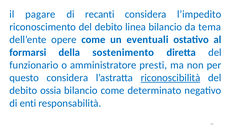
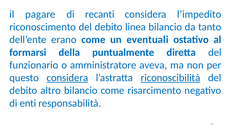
tema: tema -> tanto
opere: opere -> erano
sostenimento: sostenimento -> puntualmente
presti: presti -> aveva
considera at (67, 78) underline: none -> present
ossia: ossia -> altro
determinato: determinato -> risarcimento
